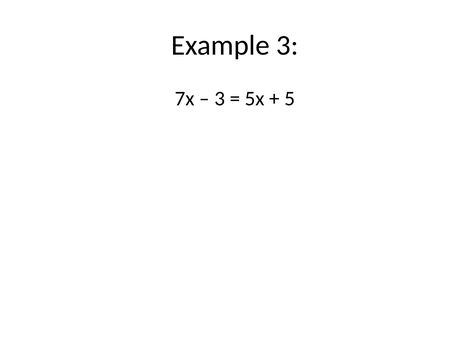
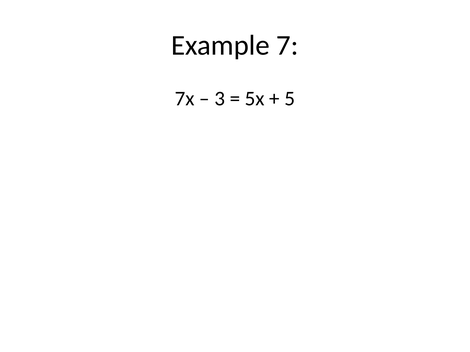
Example 3: 3 -> 7
